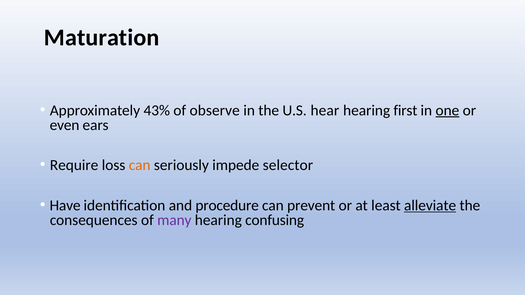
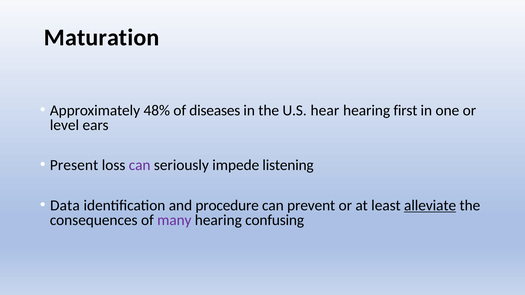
43%: 43% -> 48%
observe: observe -> diseases
one underline: present -> none
even: even -> level
Require: Require -> Present
can at (140, 165) colour: orange -> purple
selector: selector -> listening
Have: Have -> Data
